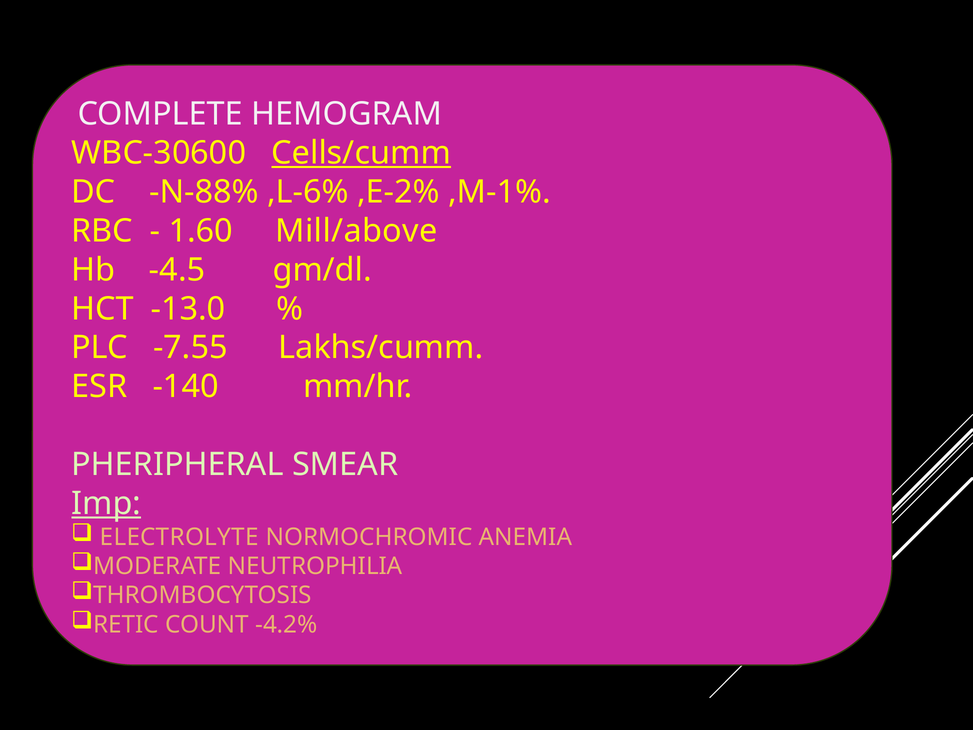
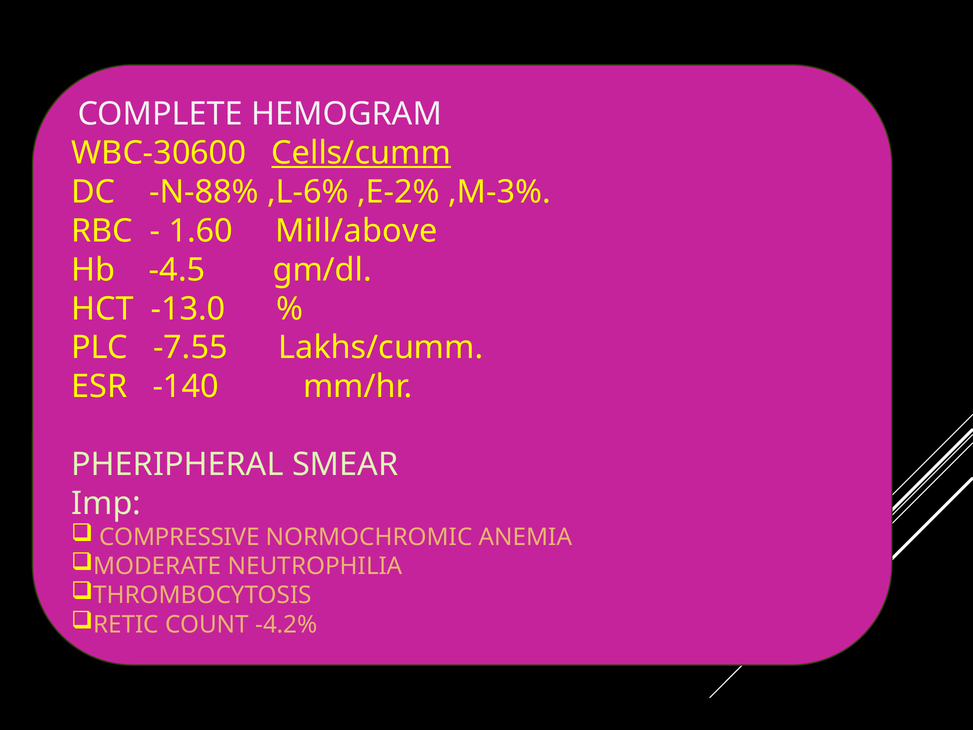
,M-1%: ,M-1% -> ,M-3%
Imp underline: present -> none
ELECTROLYTE: ELECTROLYTE -> COMPRESSIVE
